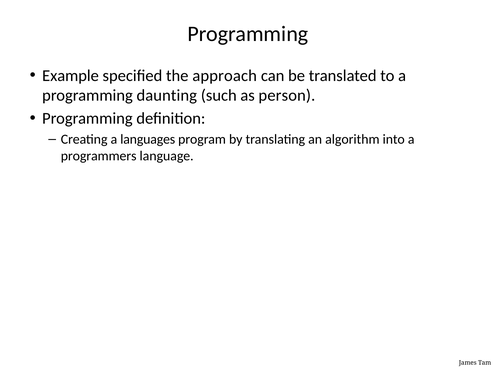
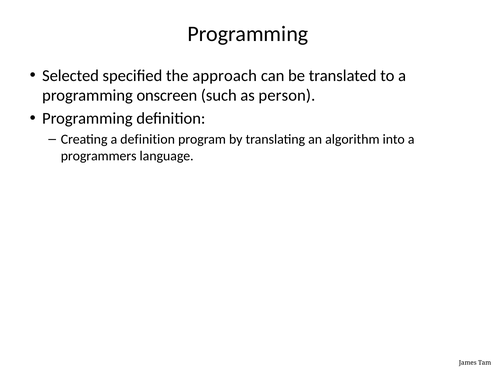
Example: Example -> Selected
daunting: daunting -> onscreen
a languages: languages -> definition
